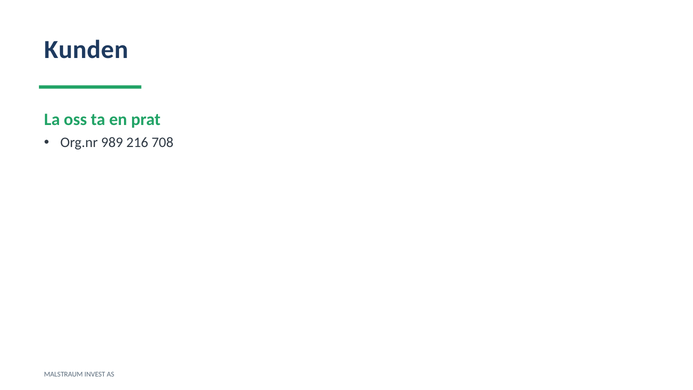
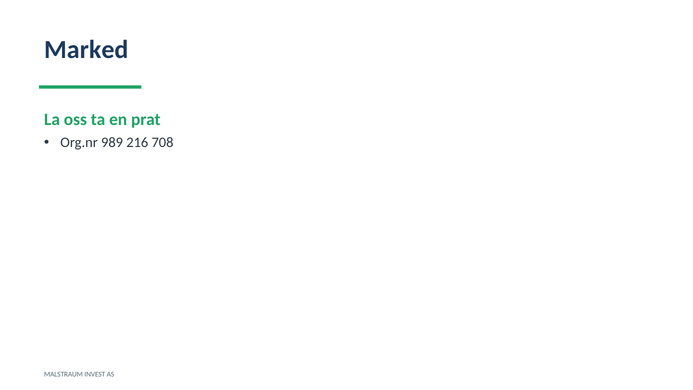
Kunden: Kunden -> Marked
